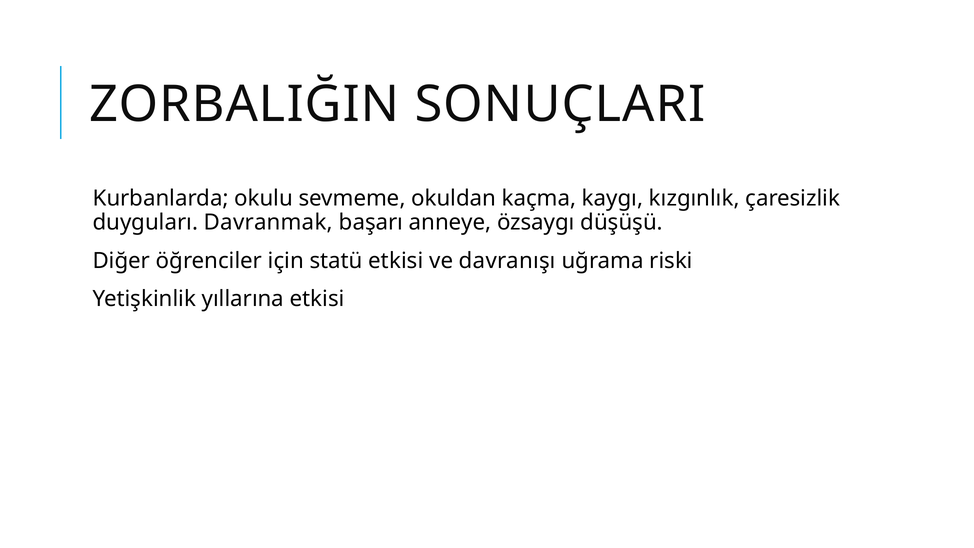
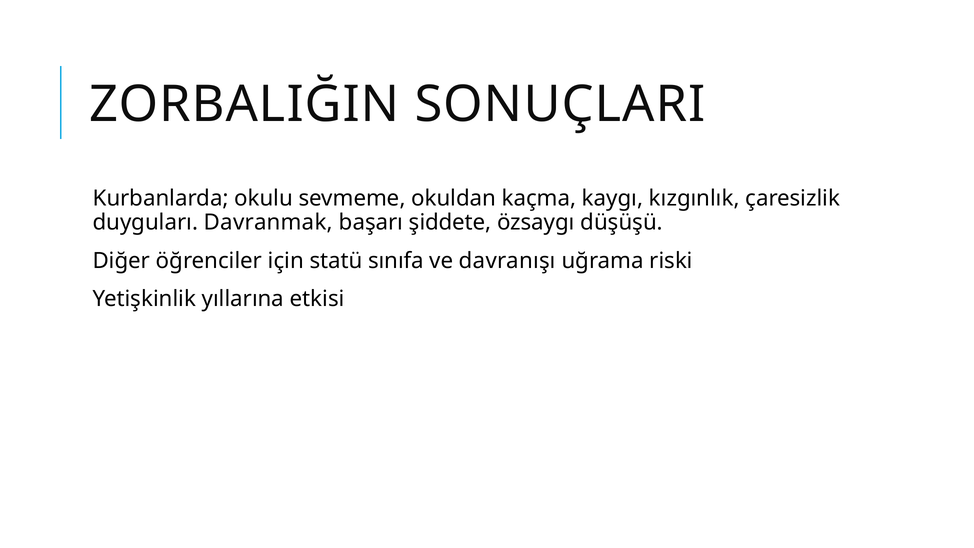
anneye: anneye -> şiddete
statü etkisi: etkisi -> sınıfa
